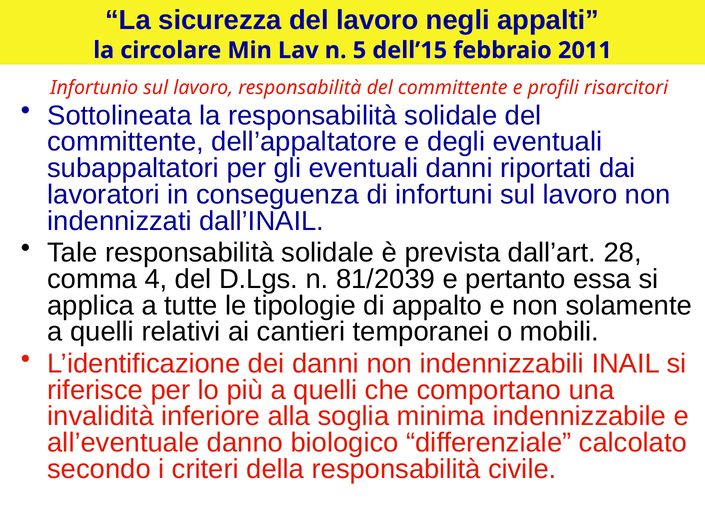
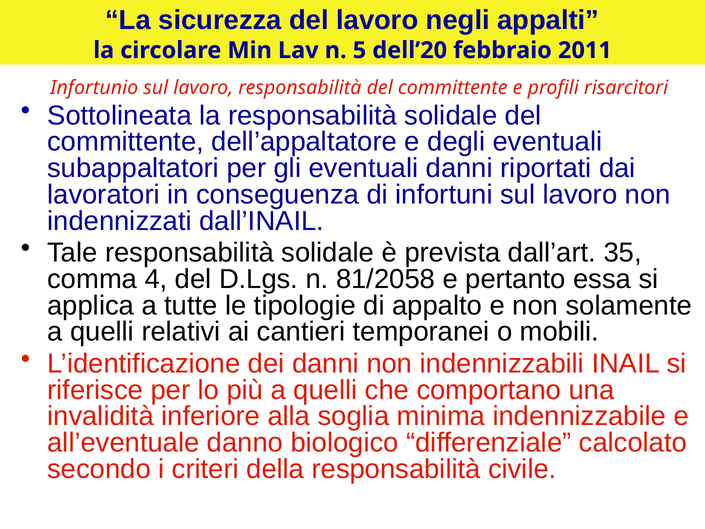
dell’15: dell’15 -> dell’20
28: 28 -> 35
81/2039: 81/2039 -> 81/2058
